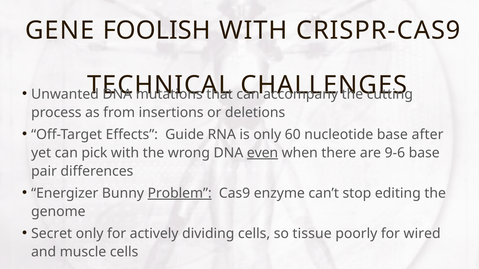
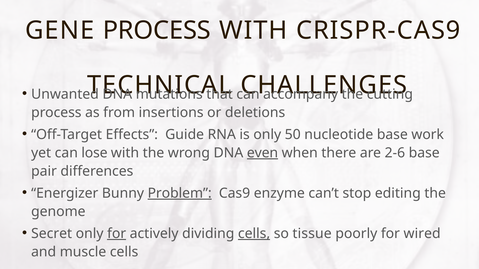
GENE FOOLISH: FOOLISH -> PROCESS
60: 60 -> 50
after: after -> work
pick: pick -> lose
9-6: 9-6 -> 2-6
for at (117, 234) underline: none -> present
cells at (254, 234) underline: none -> present
